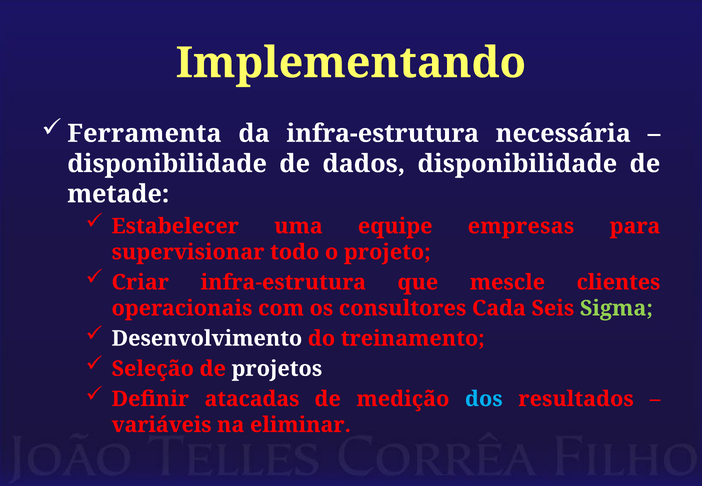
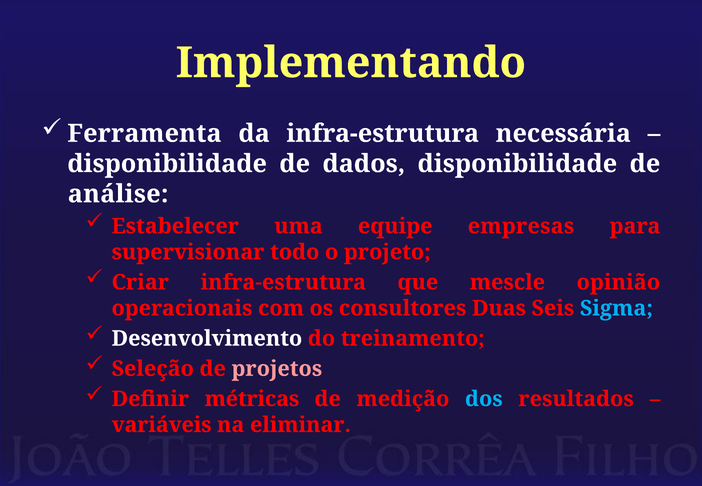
metade: metade -> análise
clientes: clientes -> opinião
Cada: Cada -> Duas
Sigma colour: light green -> light blue
projetos colour: white -> pink
atacadas: atacadas -> métricas
